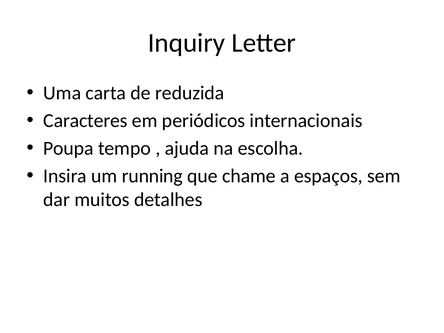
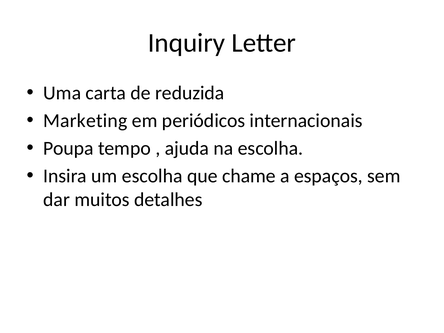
Caracteres: Caracteres -> Marketing
um running: running -> escolha
